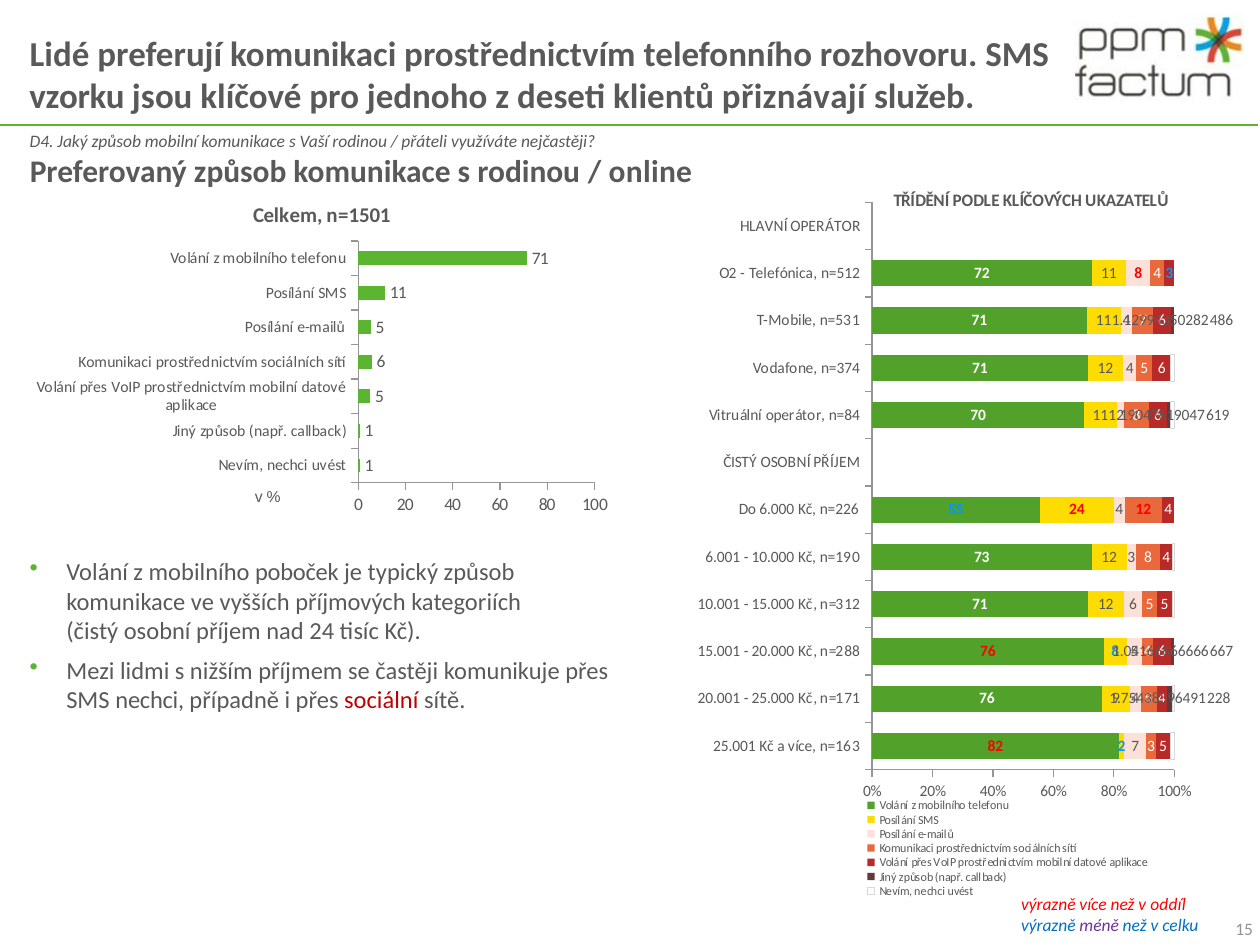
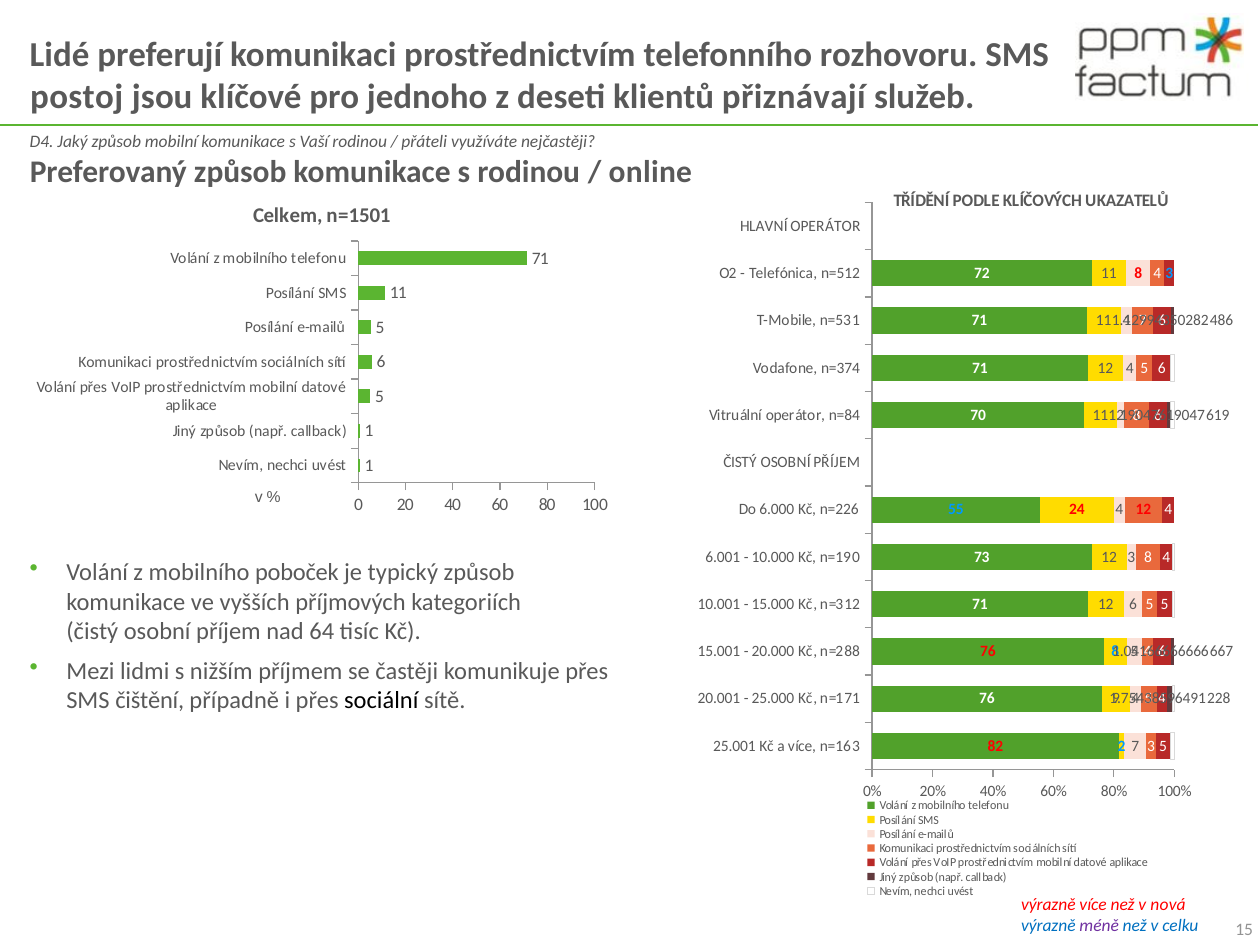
vzorku: vzorku -> postoj
nad 24: 24 -> 64
SMS nechci: nechci -> čištění
sociální colour: red -> black
oddíl: oddíl -> nová
